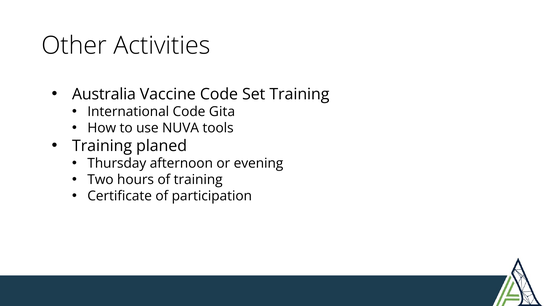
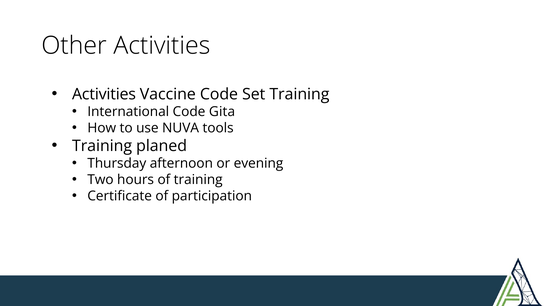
Australia at (104, 94): Australia -> Activities
